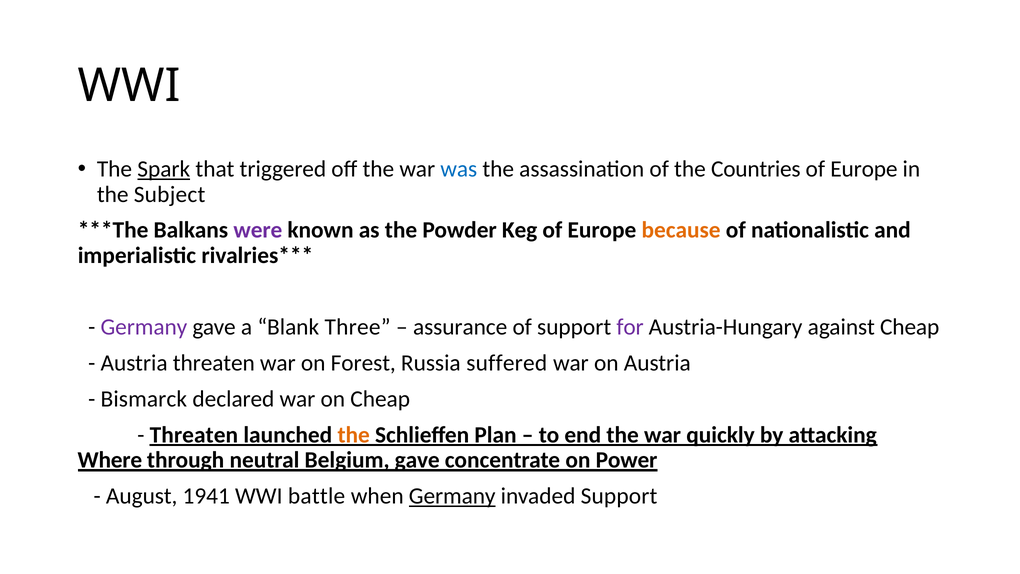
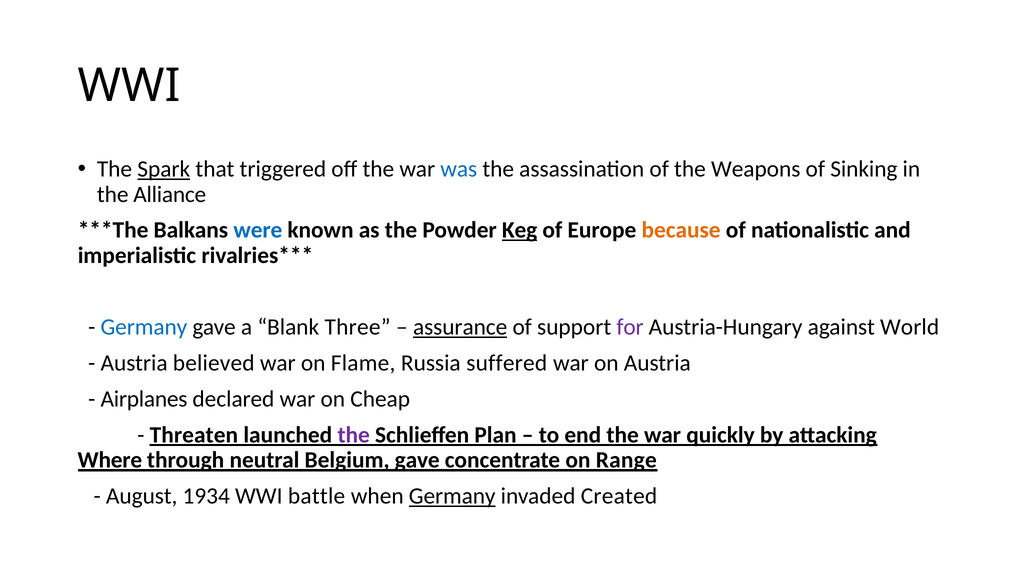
Countries: Countries -> Weapons
Europe at (864, 169): Europe -> Sinking
Subject: Subject -> Alliance
were colour: purple -> blue
Keg underline: none -> present
Germany at (144, 327) colour: purple -> blue
assurance underline: none -> present
against Cheap: Cheap -> World
Austria threaten: threaten -> believed
Forest: Forest -> Flame
Bismarck: Bismarck -> Airplanes
the at (354, 435) colour: orange -> purple
Power: Power -> Range
1941: 1941 -> 1934
invaded Support: Support -> Created
